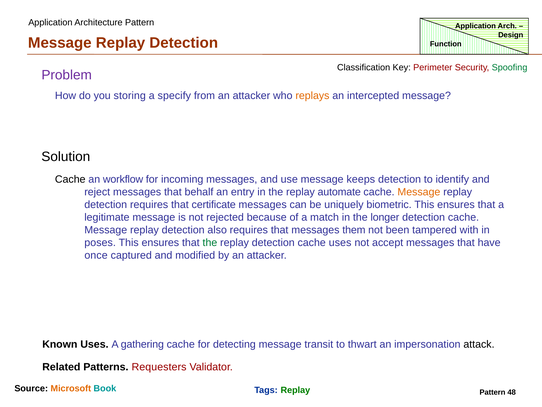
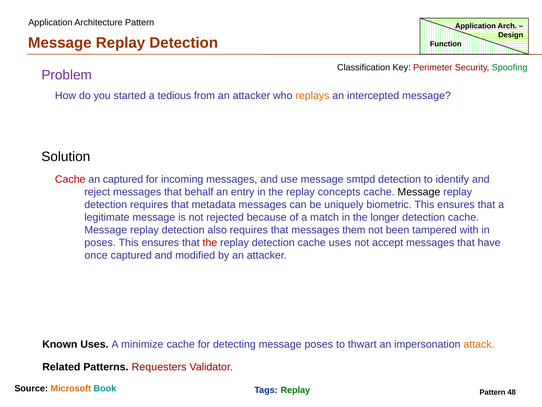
storing: storing -> started
specify: specify -> tedious
Cache at (70, 179) colour: black -> red
an workflow: workflow -> captured
keeps: keeps -> smtpd
automate: automate -> concepts
Message at (419, 192) colour: orange -> black
certificate: certificate -> metadata
the at (210, 242) colour: green -> red
gathering: gathering -> minimize
message transit: transit -> poses
attack colour: black -> orange
